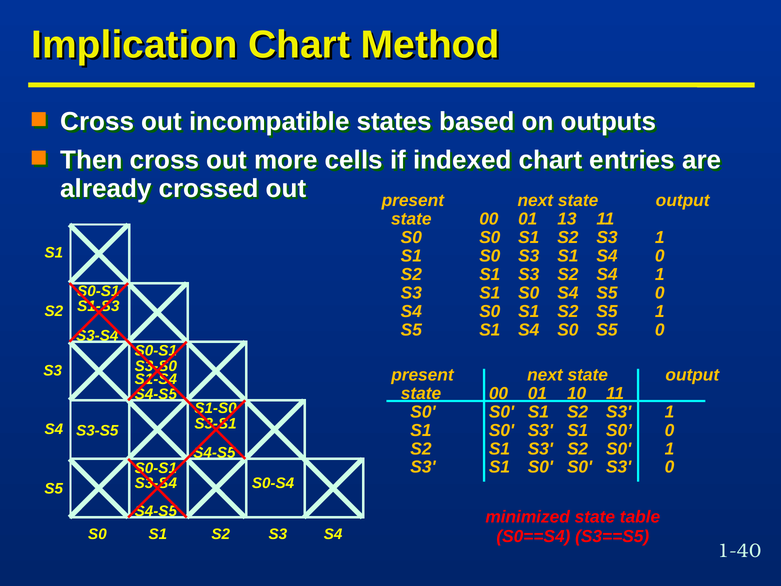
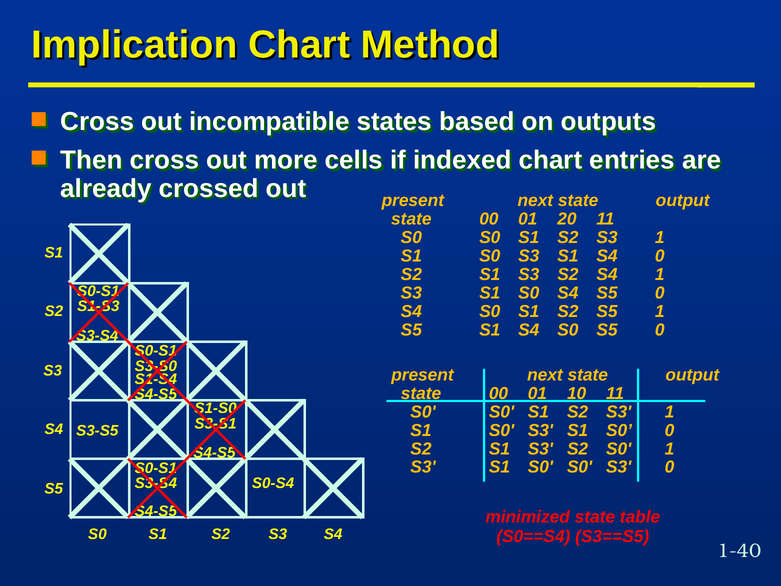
13: 13 -> 20
